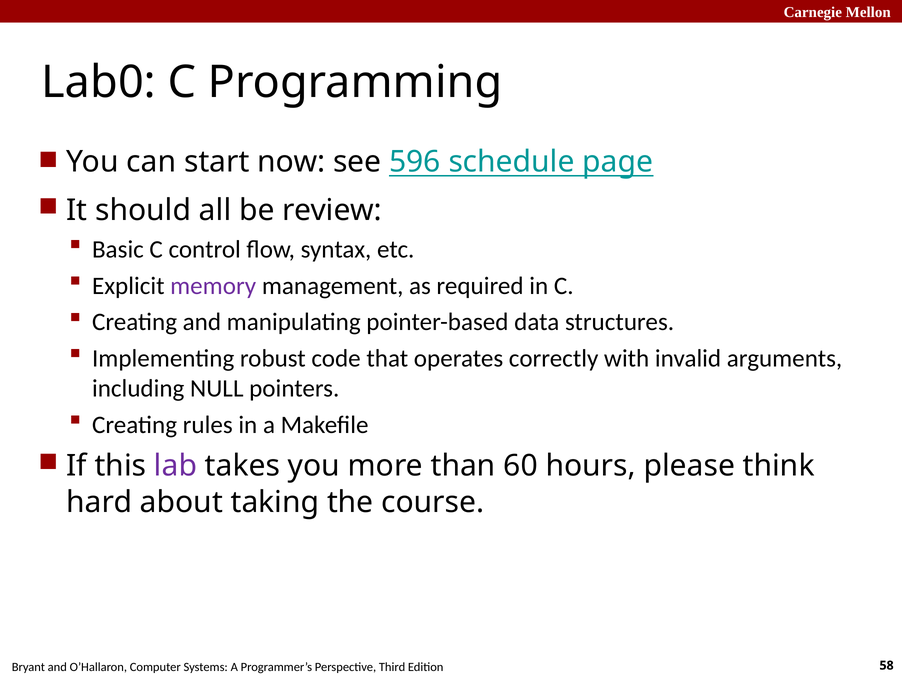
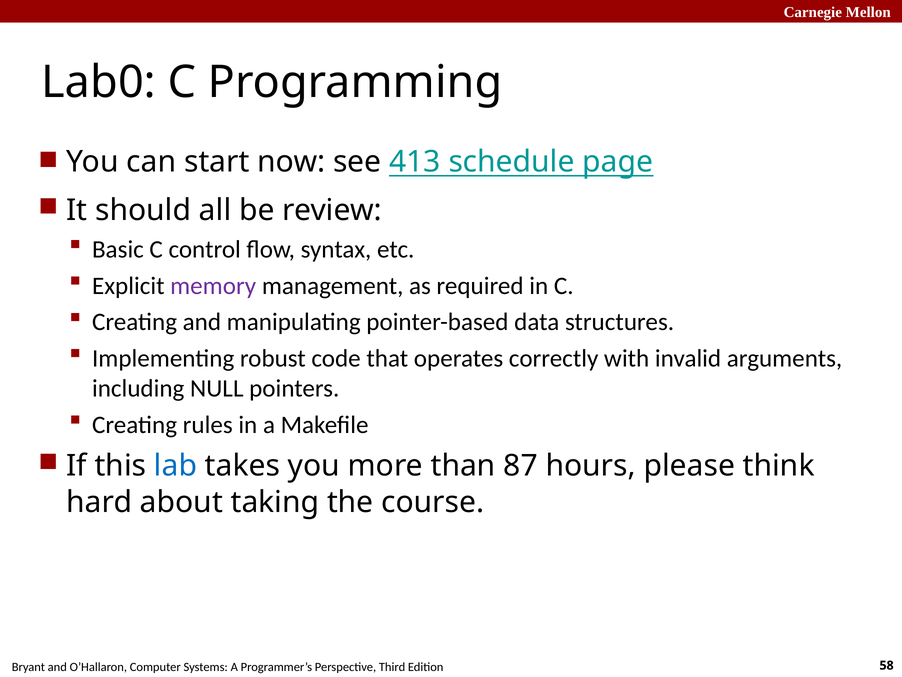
596: 596 -> 413
lab colour: purple -> blue
60: 60 -> 87
